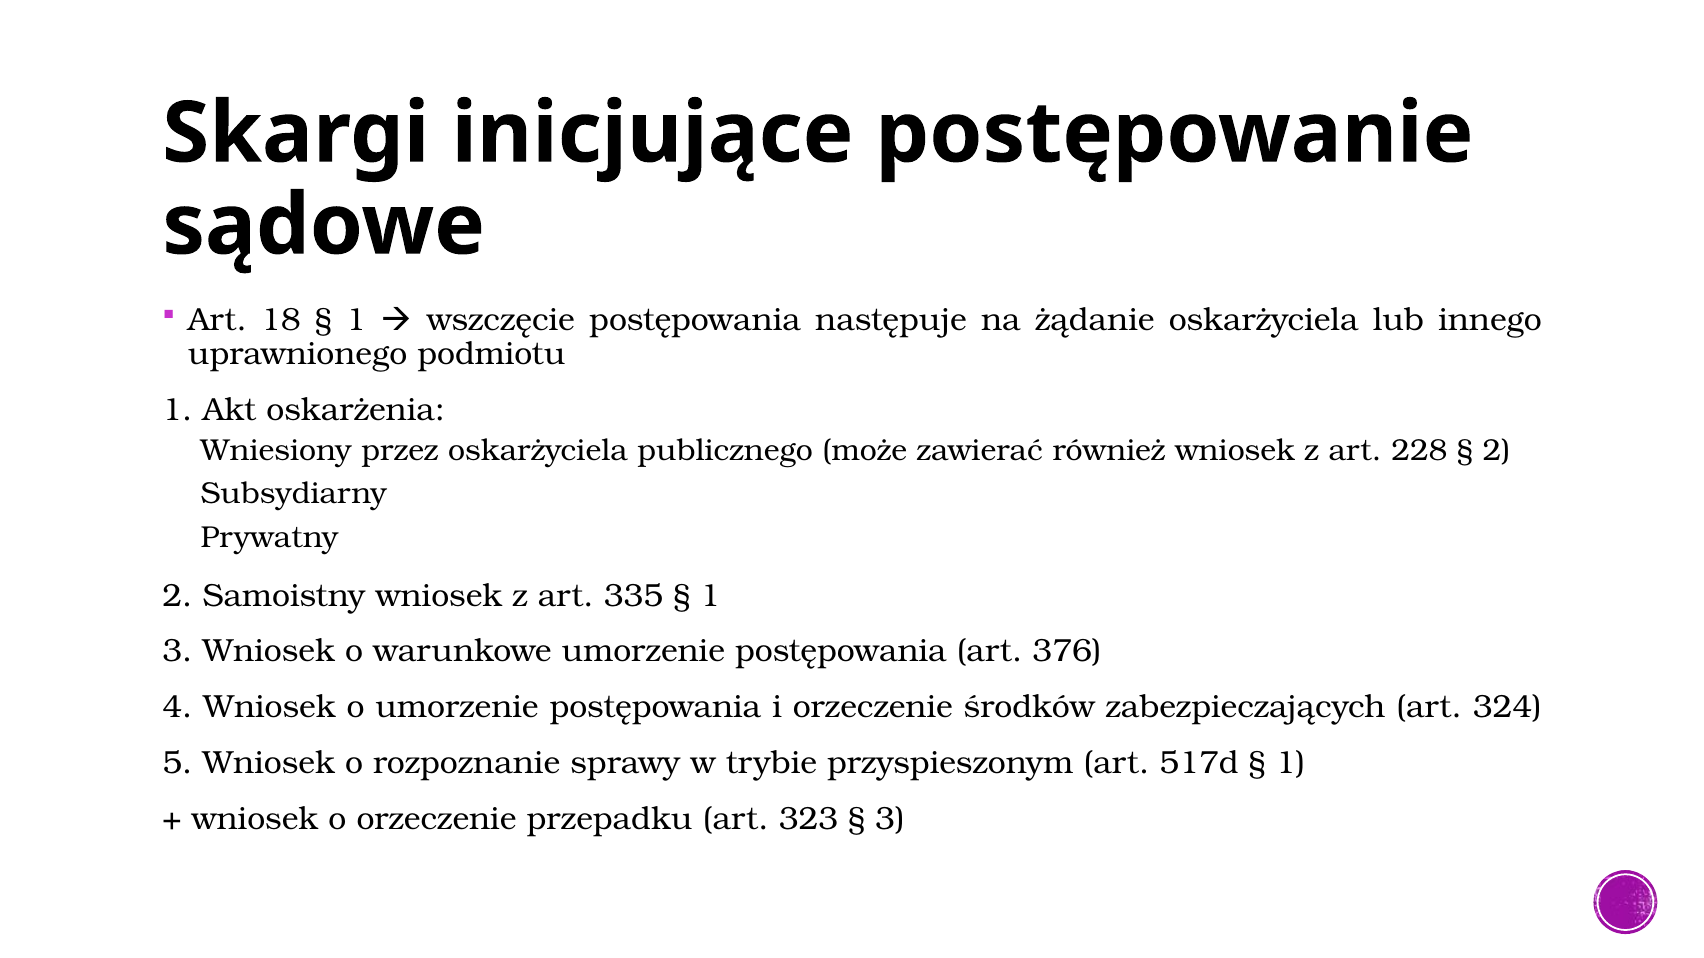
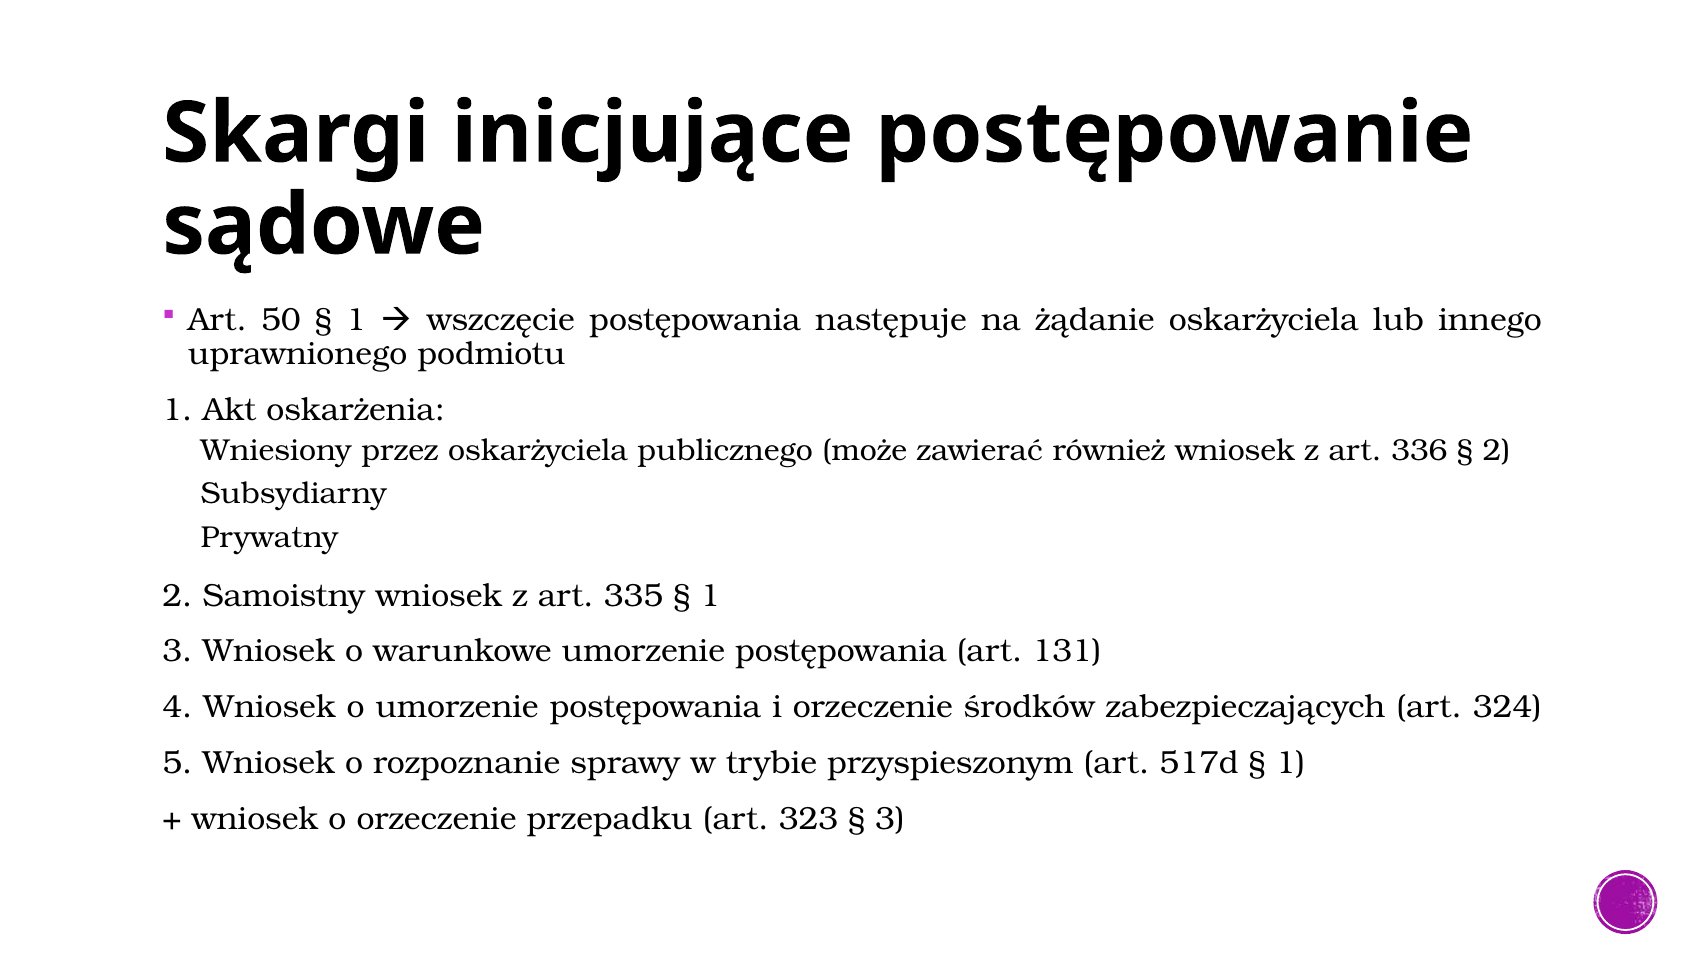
18: 18 -> 50
228: 228 -> 336
376: 376 -> 131
